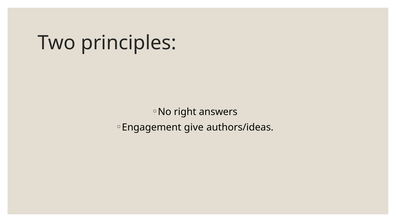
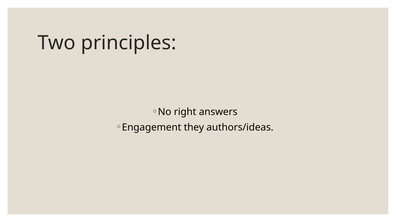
give: give -> they
